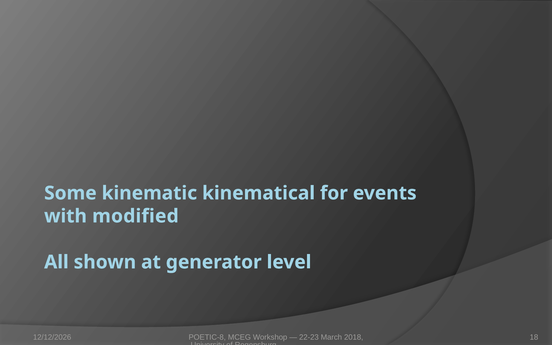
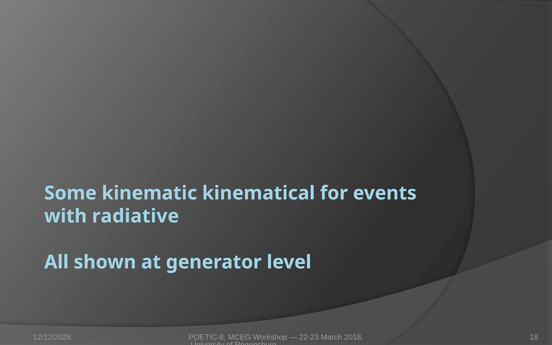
modified: modified -> radiative
